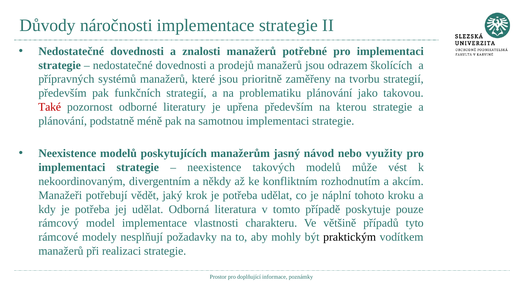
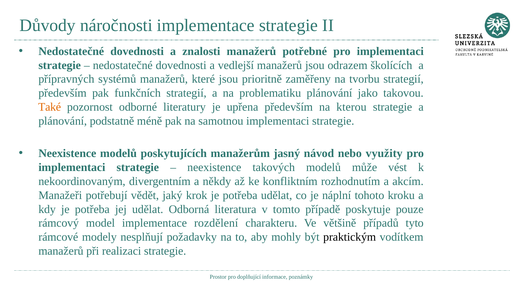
prodejů: prodejů -> vedlejší
Také colour: red -> orange
vlastnosti: vlastnosti -> rozdělení
